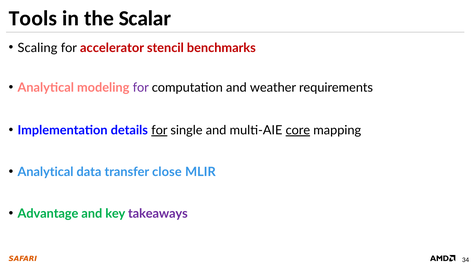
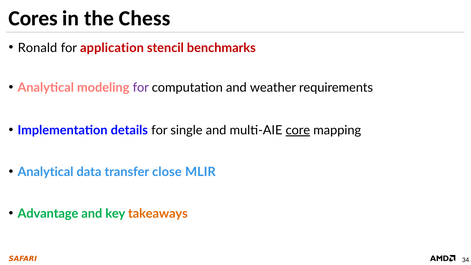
Tools: Tools -> Cores
Scalar: Scalar -> Chess
Scaling: Scaling -> Ronald
accelerator: accelerator -> application
for at (159, 130) underline: present -> none
takeaways colour: purple -> orange
